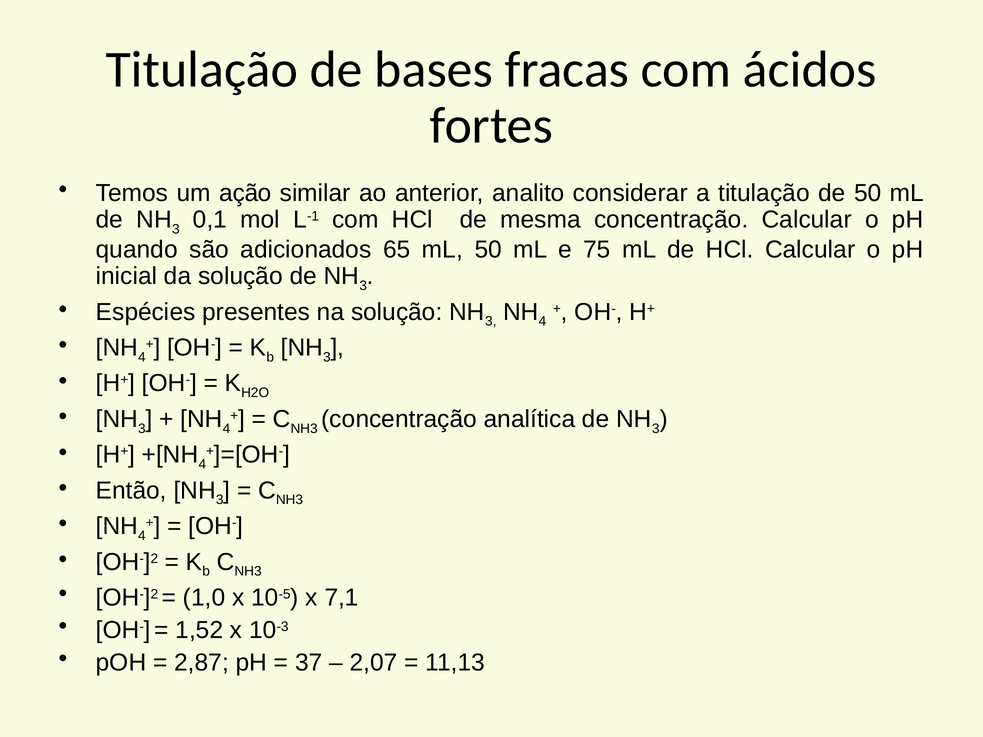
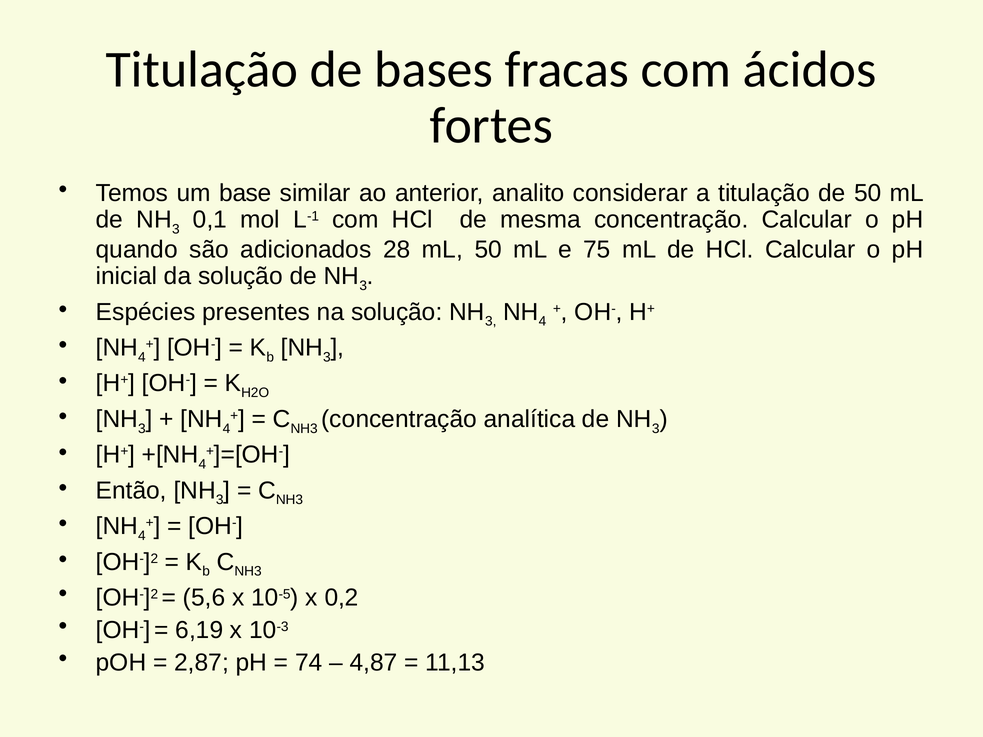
ação: ação -> base
65: 65 -> 28
1,0: 1,0 -> 5,6
7,1: 7,1 -> 0,2
1,52: 1,52 -> 6,19
37: 37 -> 74
2,07: 2,07 -> 4,87
